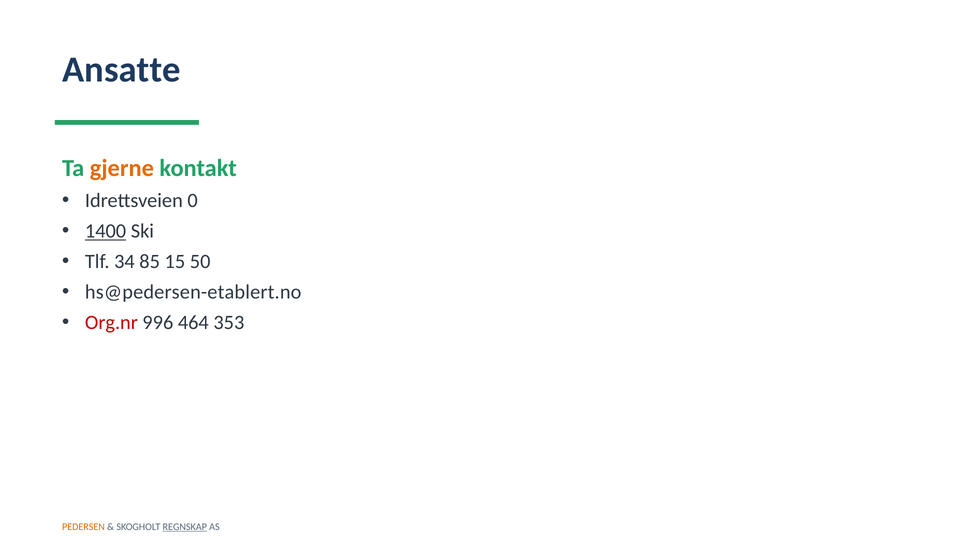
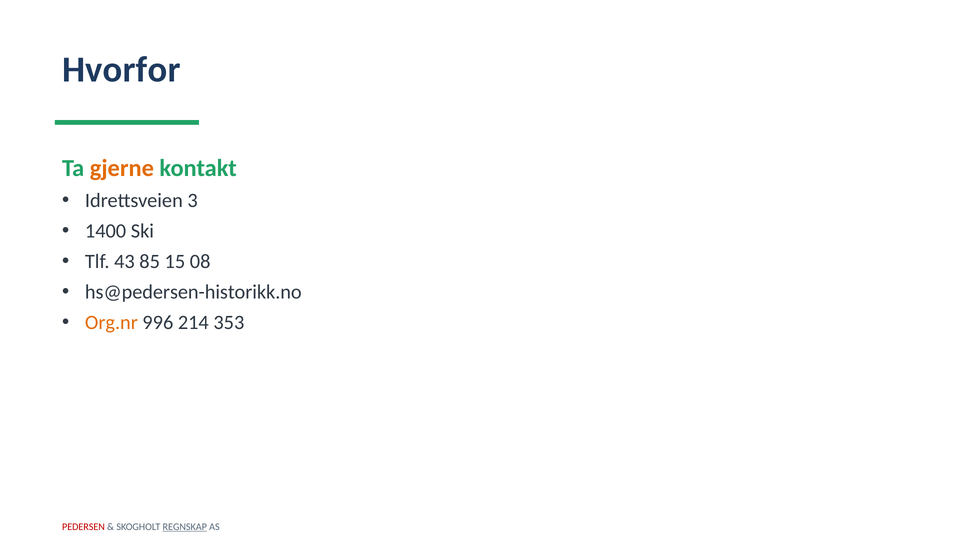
Ansatte: Ansatte -> Hvorfor
0: 0 -> 3
1400 underline: present -> none
34: 34 -> 43
50: 50 -> 08
hs@pedersen-etablert.no: hs@pedersen-etablert.no -> hs@pedersen-historikk.no
Org.nr colour: red -> orange
464: 464 -> 214
PEDERSEN colour: orange -> red
